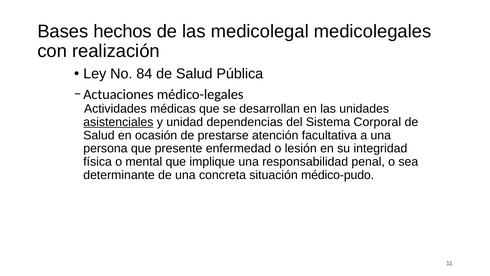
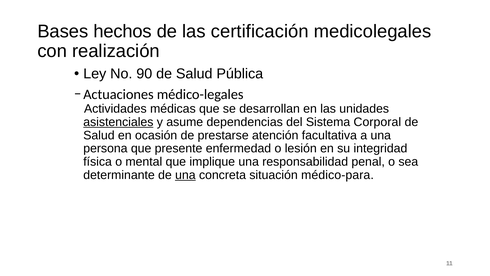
medicolegal: medicolegal -> certificación
84: 84 -> 90
unidad: unidad -> asume
una at (185, 175) underline: none -> present
médico-pudo: médico-pudo -> médico-para
